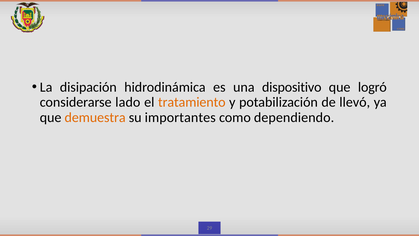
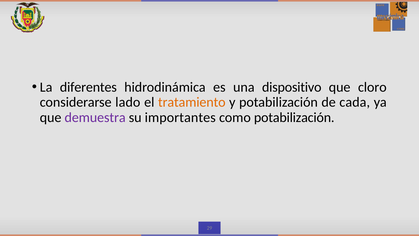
disipación: disipación -> diferentes
logró: logró -> cloro
llevó: llevó -> cada
demuestra colour: orange -> purple
como dependiendo: dependiendo -> potabilización
